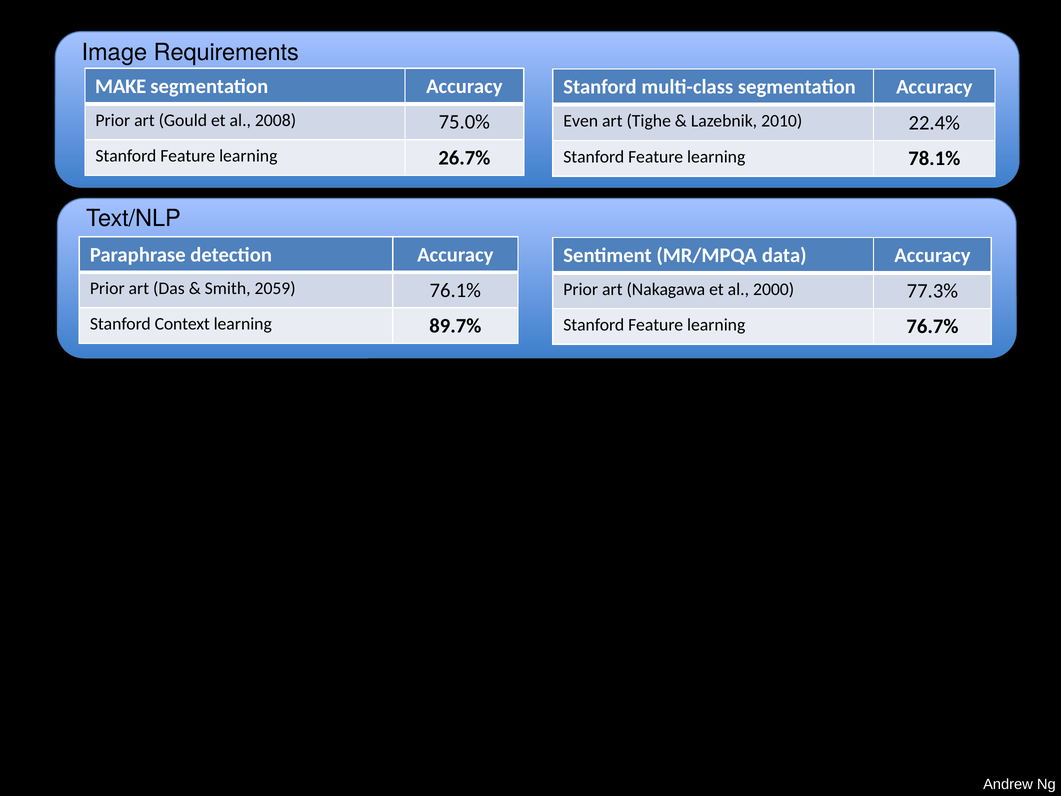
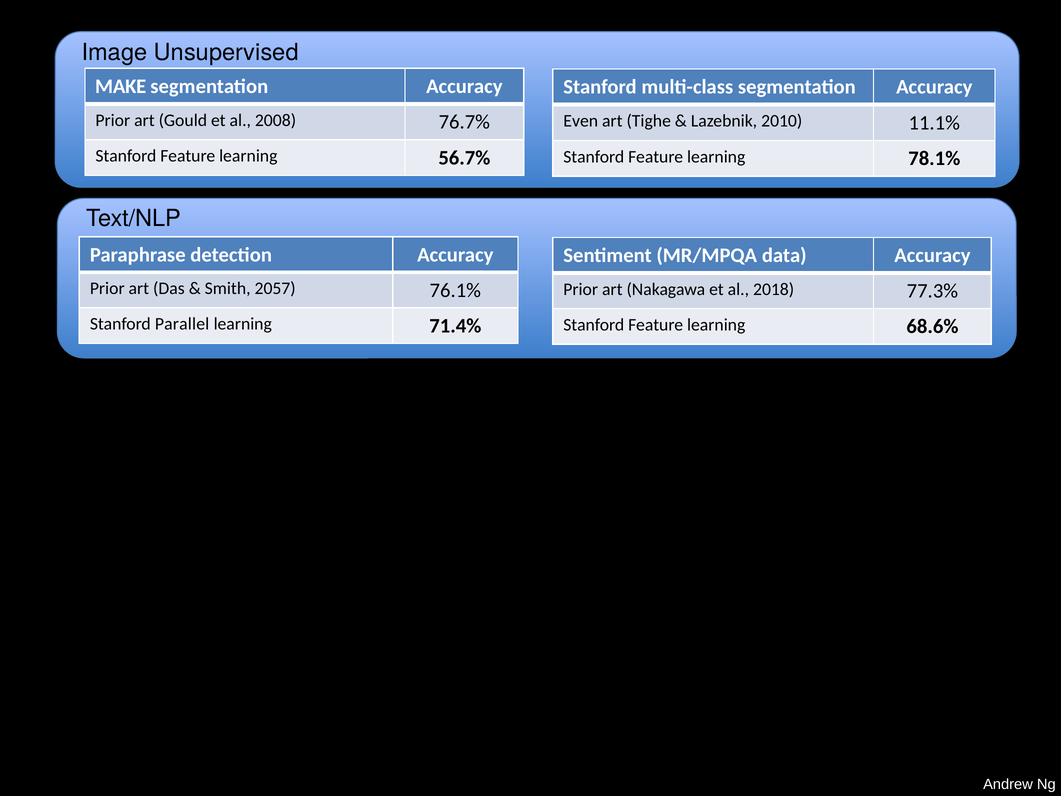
Requirements: Requirements -> Unsupervised
75.0%: 75.0% -> 76.7%
22.4%: 22.4% -> 11.1%
26.7%: 26.7% -> 56.7%
2059: 2059 -> 2057
2000: 2000 -> 2018
Context: Context -> Parallel
89.7%: 89.7% -> 71.4%
76.7%: 76.7% -> 68.6%
